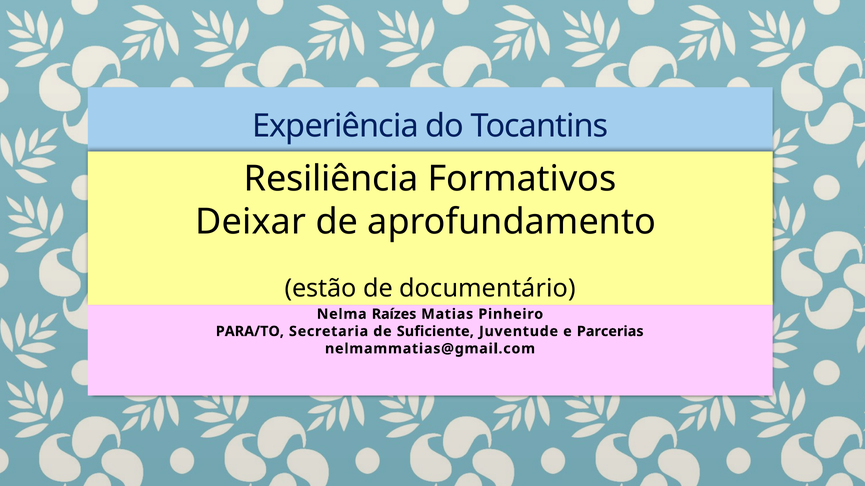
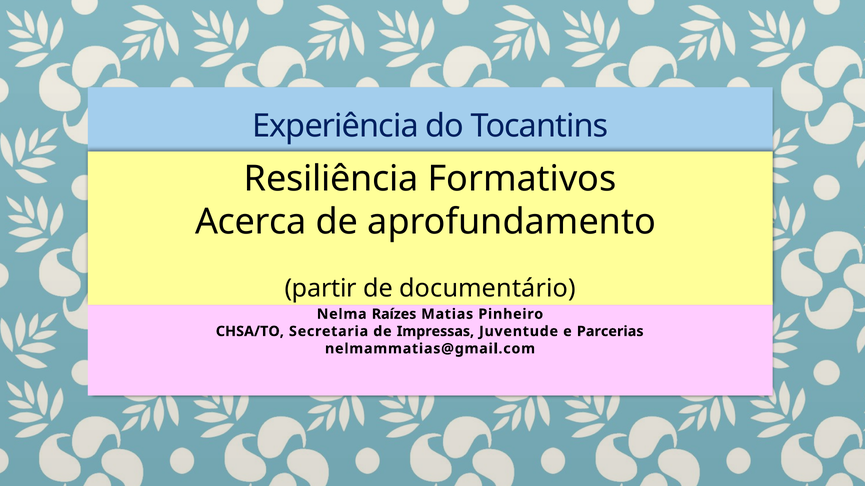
Deixar: Deixar -> Acerca
estão: estão -> partir
PARA/TO: PARA/TO -> CHSA/TO
Suficiente: Suficiente -> Impressas
